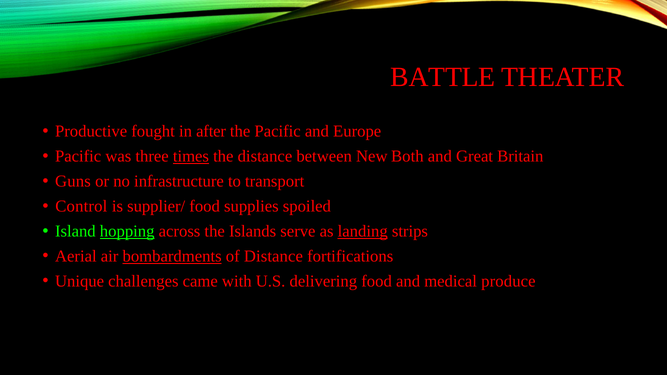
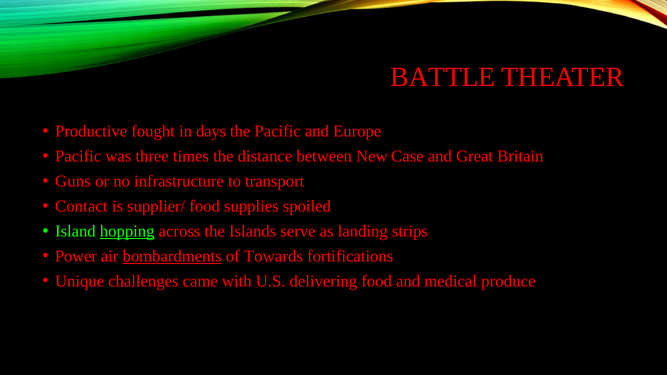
after: after -> days
times underline: present -> none
Both: Both -> Case
Control: Control -> Contact
landing underline: present -> none
Aerial: Aerial -> Power
of Distance: Distance -> Towards
